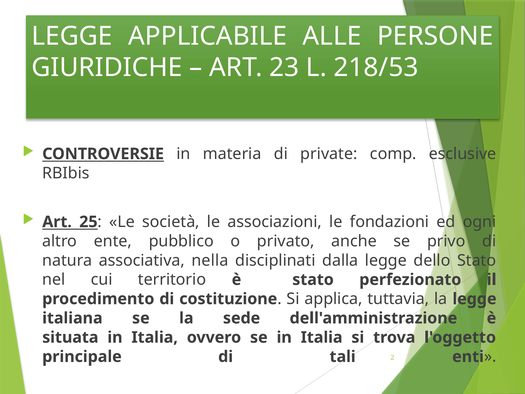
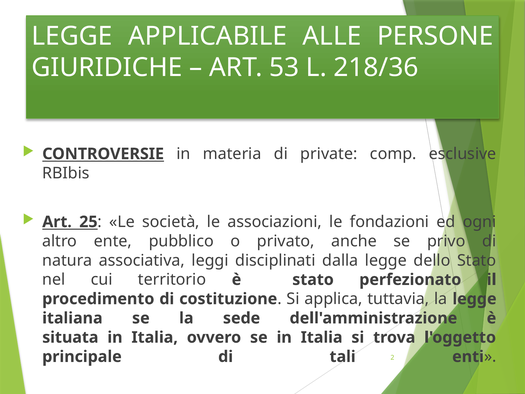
23: 23 -> 53
218/53: 218/53 -> 218/36
nella: nella -> leggi
